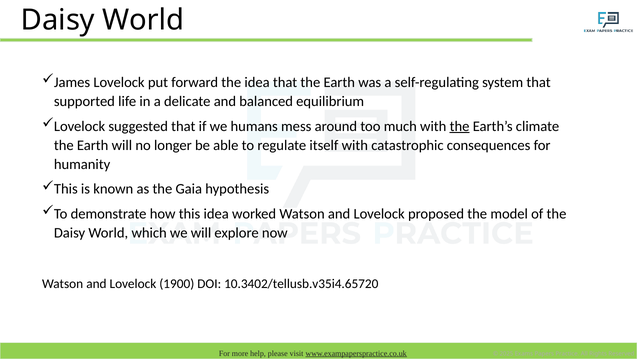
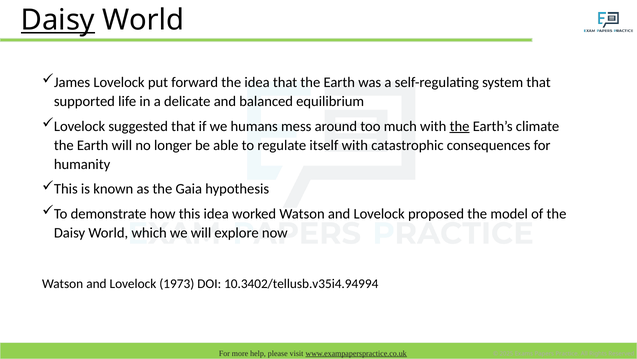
Daisy at (58, 20) underline: none -> present
1900: 1900 -> 1973
10.3402/tellusb.v35i4.65720: 10.3402/tellusb.v35i4.65720 -> 10.3402/tellusb.v35i4.94994
